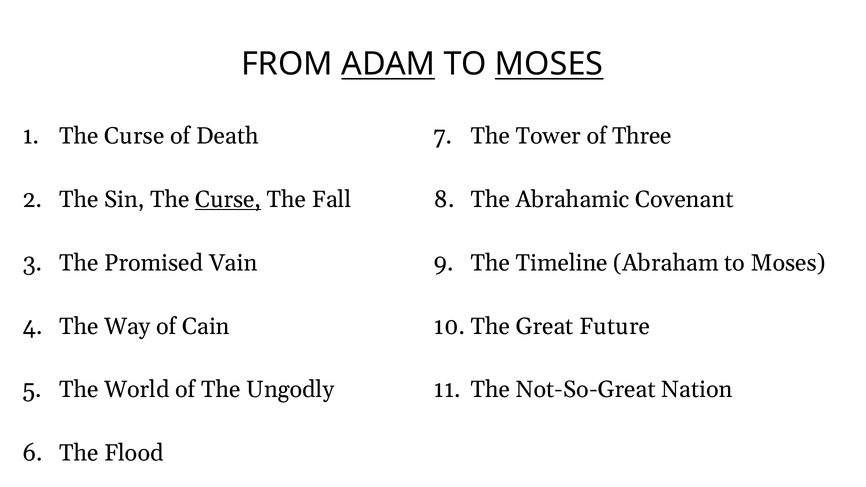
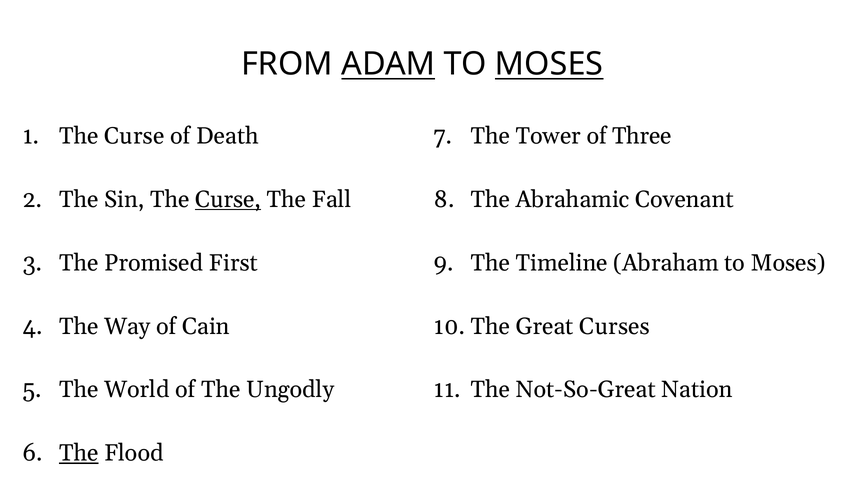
Vain: Vain -> First
Future: Future -> Curses
The at (79, 453) underline: none -> present
